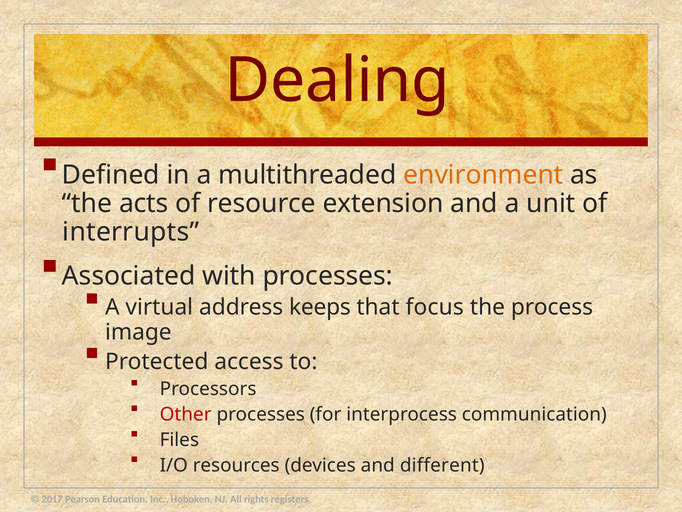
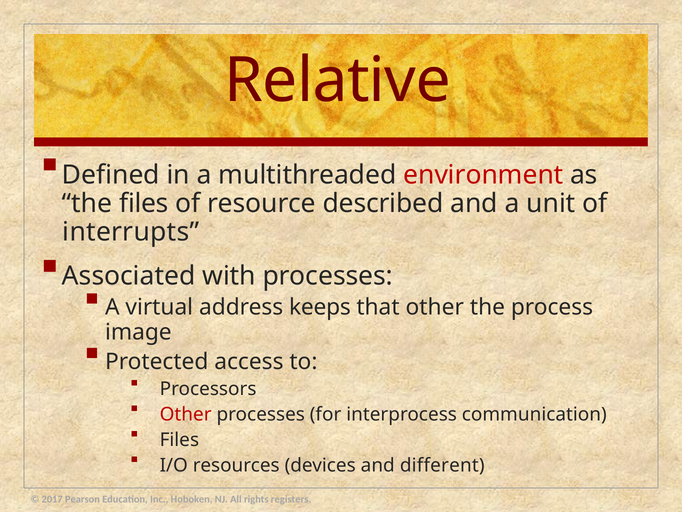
Dealing: Dealing -> Relative
environment colour: orange -> red
the acts: acts -> files
extension: extension -> described
that focus: focus -> other
